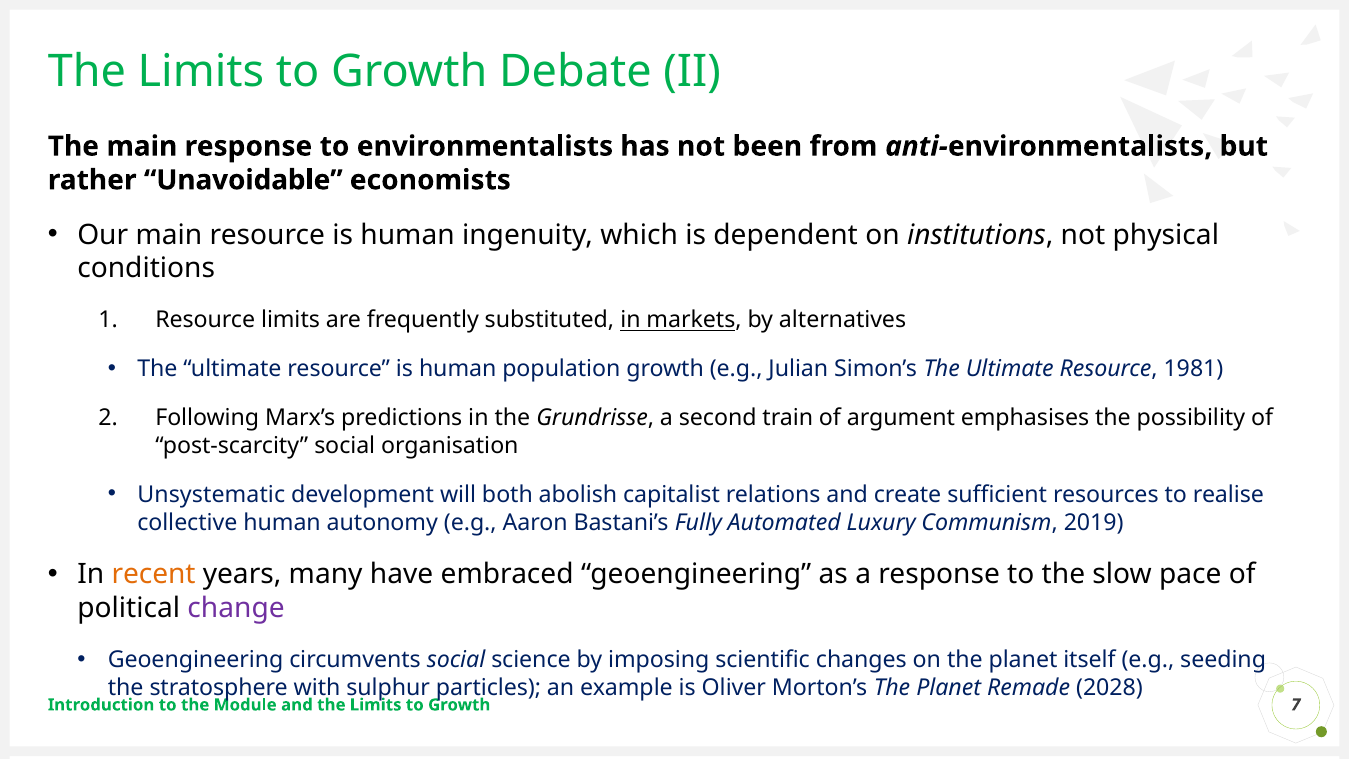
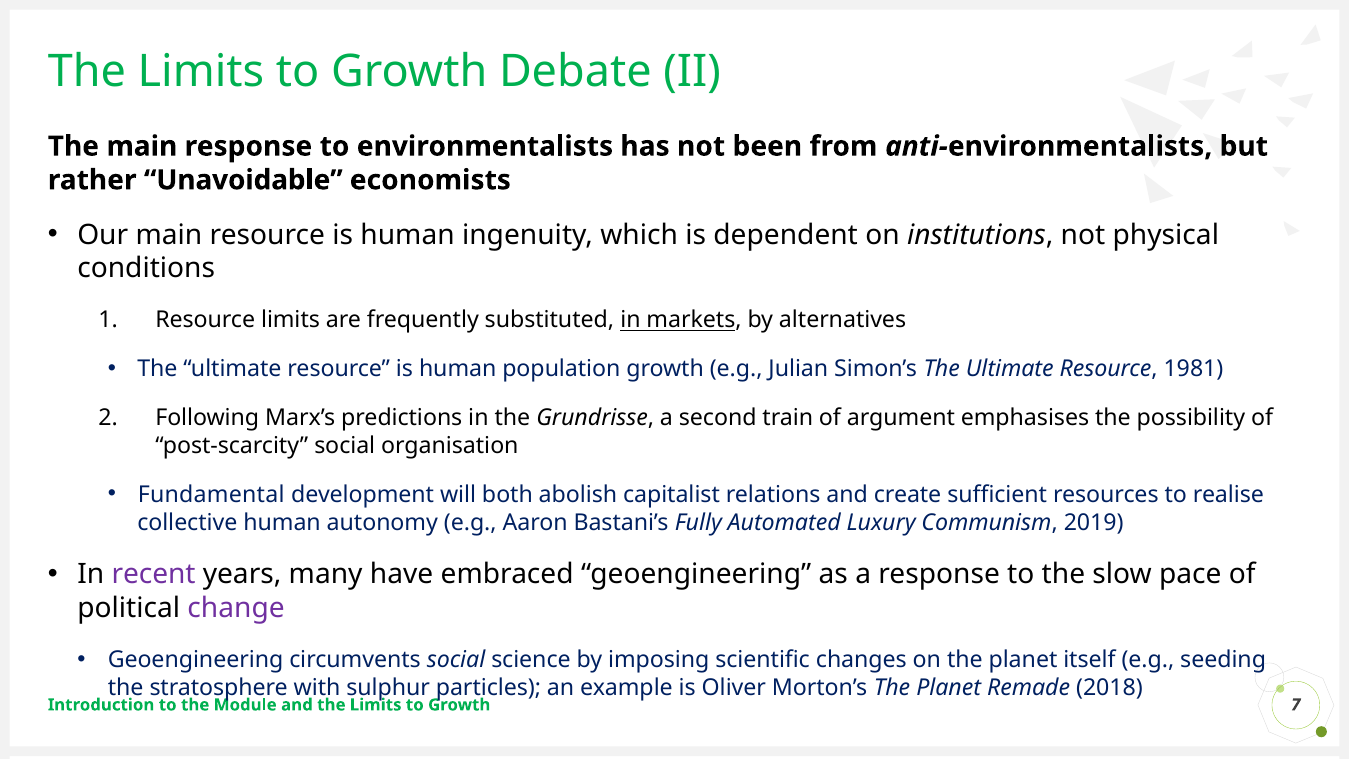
Unsystematic: Unsystematic -> Fundamental
recent colour: orange -> purple
2028: 2028 -> 2018
